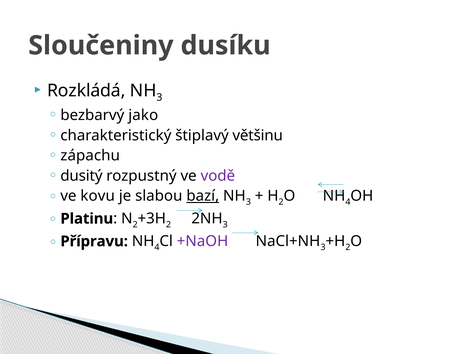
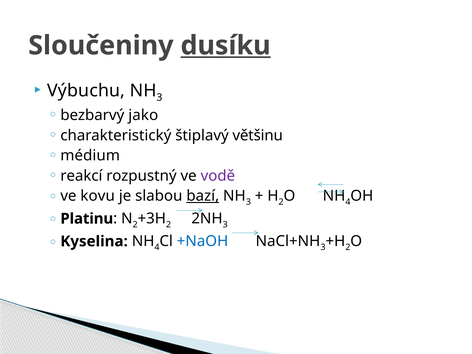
dusíku underline: none -> present
Rozkládá: Rozkládá -> Výbuchu
zápachu: zápachu -> médium
dusitý: dusitý -> reakcí
Přípravu: Přípravu -> Kyselina
+NaOH colour: purple -> blue
